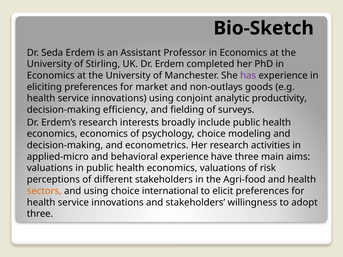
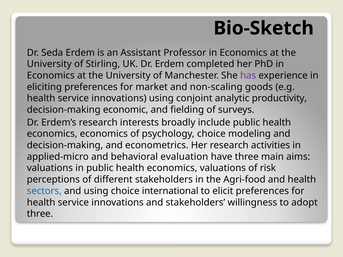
non-outlays: non-outlays -> non-scaling
efficiency: efficiency -> economic
behavioral experience: experience -> evaluation
sectors colour: orange -> blue
